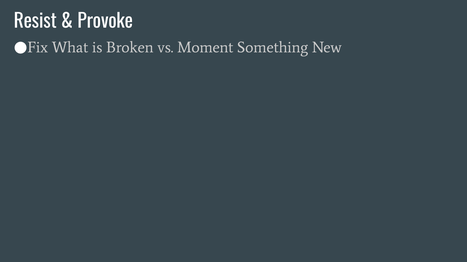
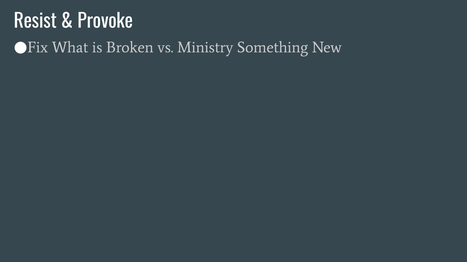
Moment: Moment -> Ministry
